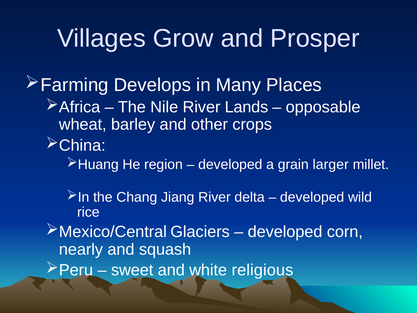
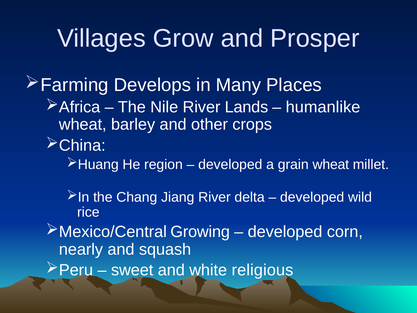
opposable: opposable -> humanlike
grain larger: larger -> wheat
Glaciers: Glaciers -> Growing
